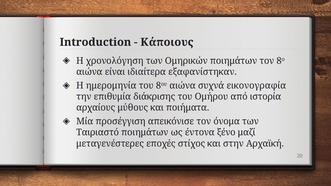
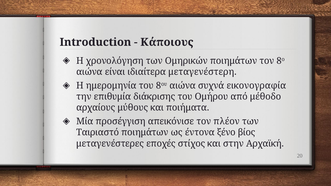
εξαφανίστηκαν: εξαφανίστηκαν -> μεταγενέστερη
ιστορία: ιστορία -> μέθοδο
όνομα: όνομα -> πλέον
μαζί: μαζί -> βίος
